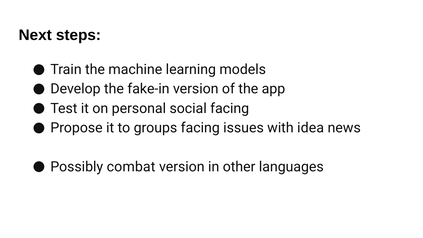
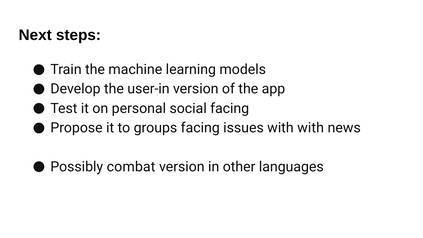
fake-in: fake-in -> user-in
with idea: idea -> with
